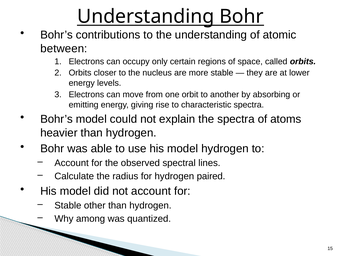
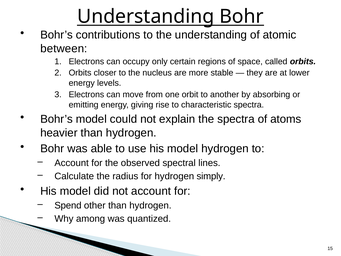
paired: paired -> simply
Stable at (68, 205): Stable -> Spend
